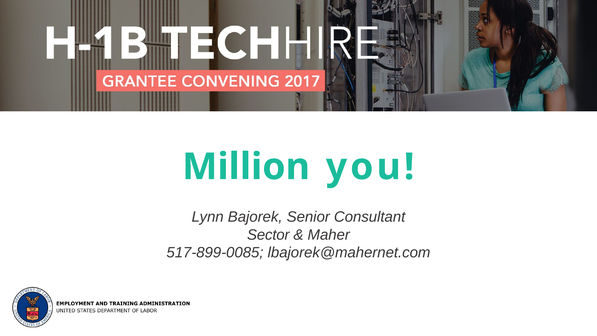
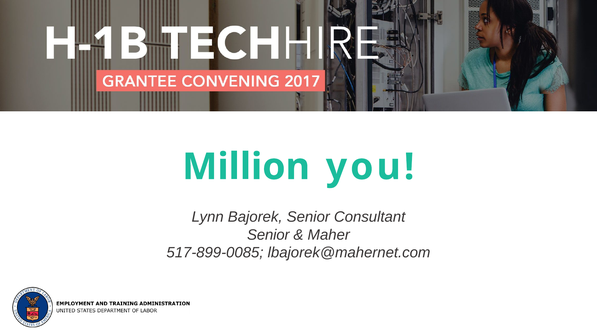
Sector at (268, 235): Sector -> Senior
